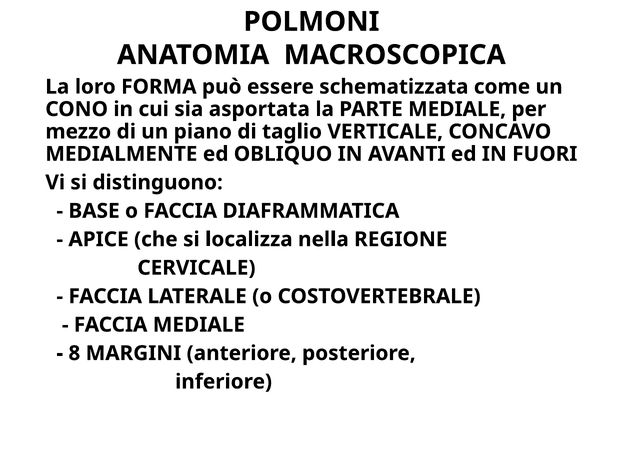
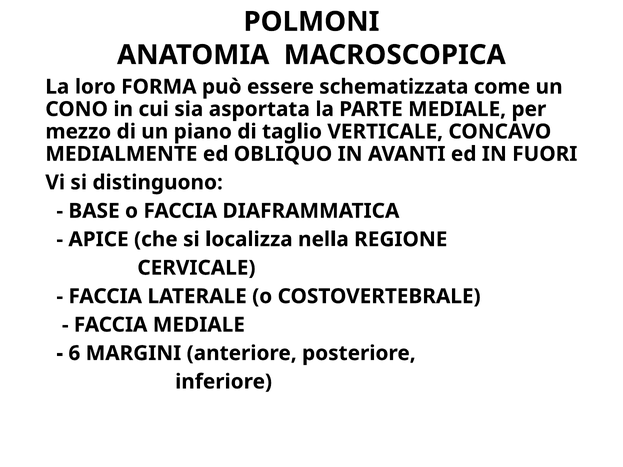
8: 8 -> 6
